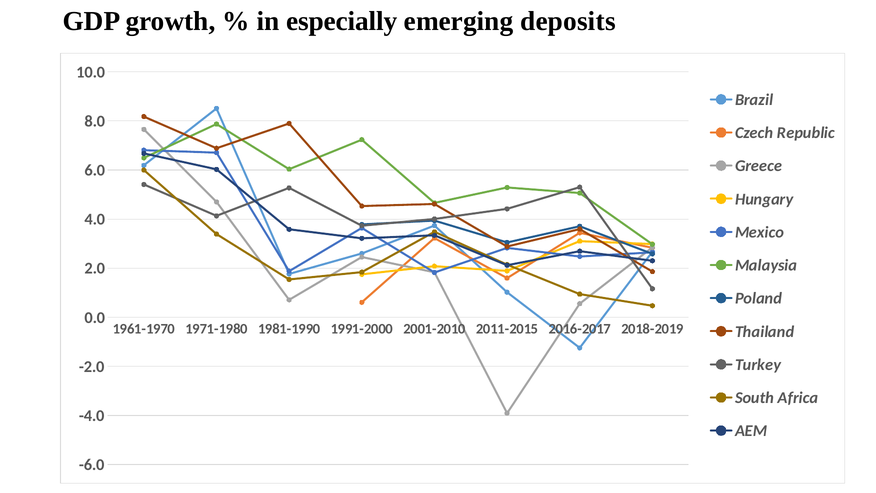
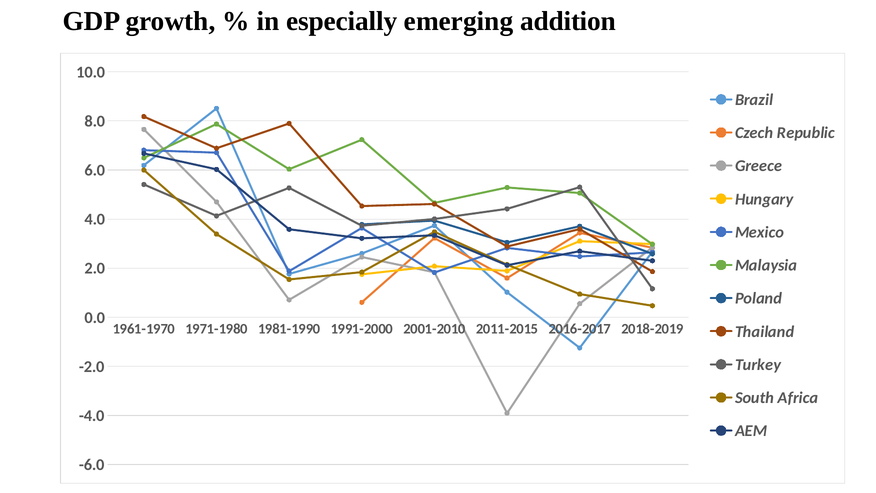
deposits: deposits -> addition
